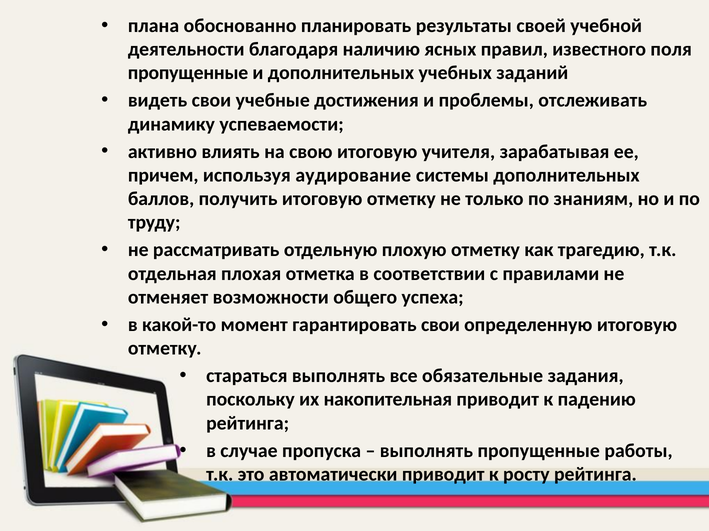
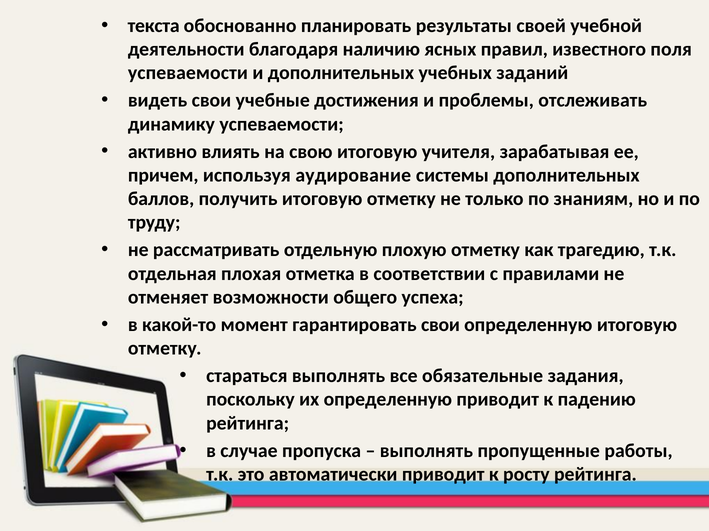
плана: плана -> текста
пропущенные at (188, 73): пропущенные -> успеваемости
их накопительная: накопительная -> определенную
